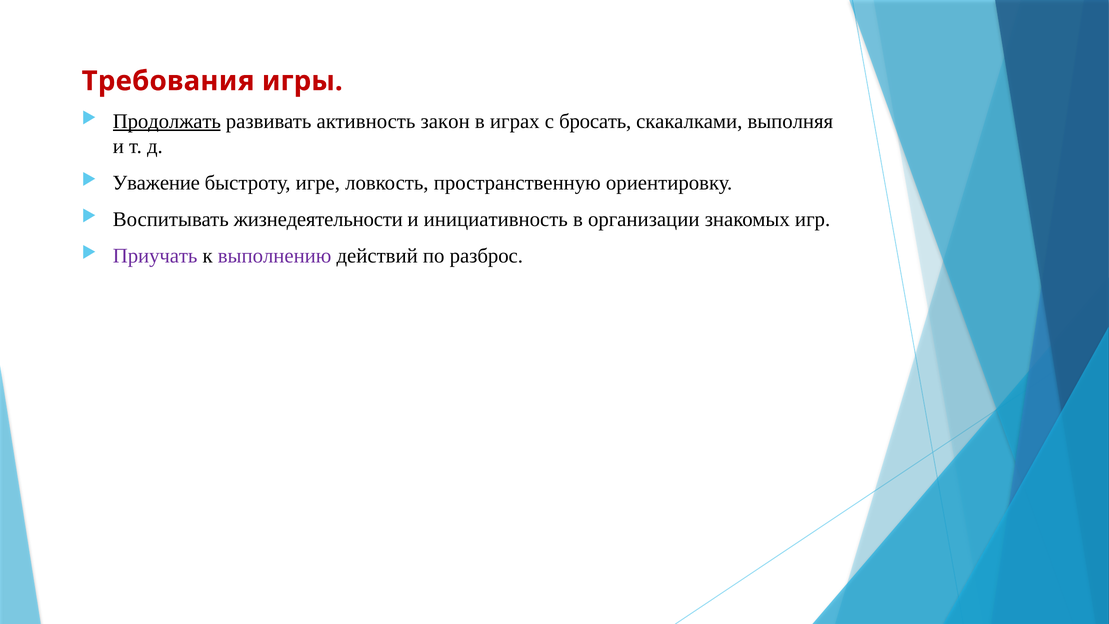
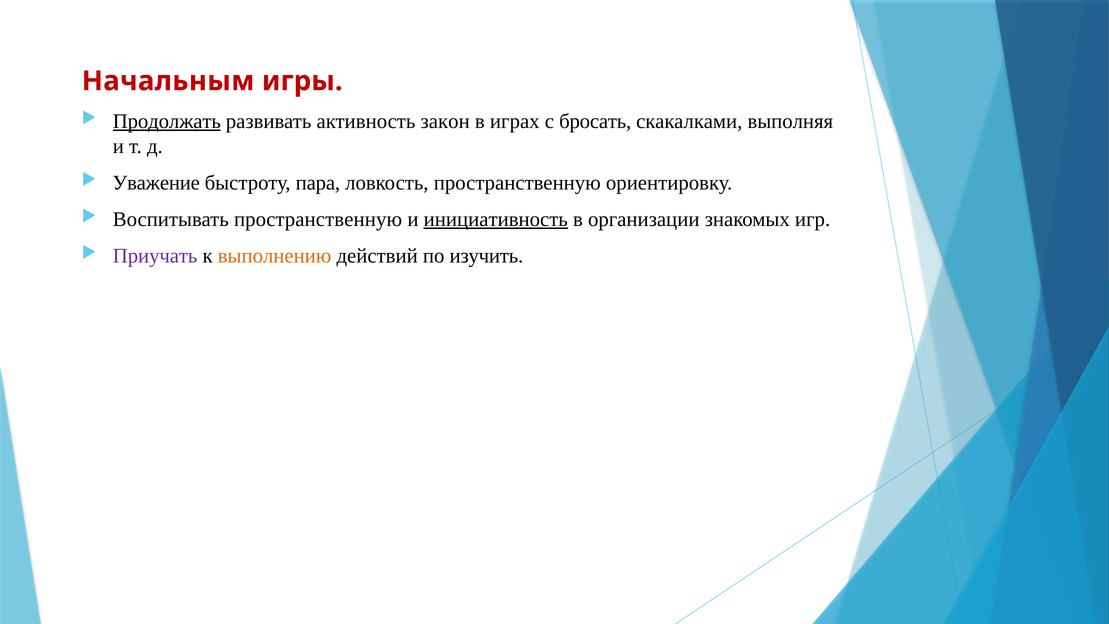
Требования: Требования -> Начальным
игре: игре -> пара
Воспитывать жизнедеятельности: жизнедеятельности -> пространственную
инициативность underline: none -> present
выполнению colour: purple -> orange
разброс: разброс -> изучить
